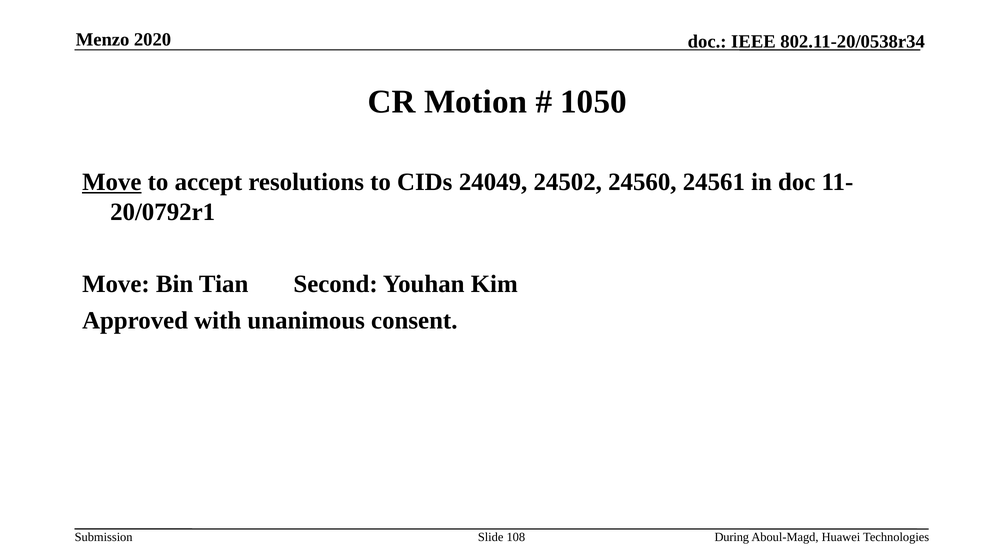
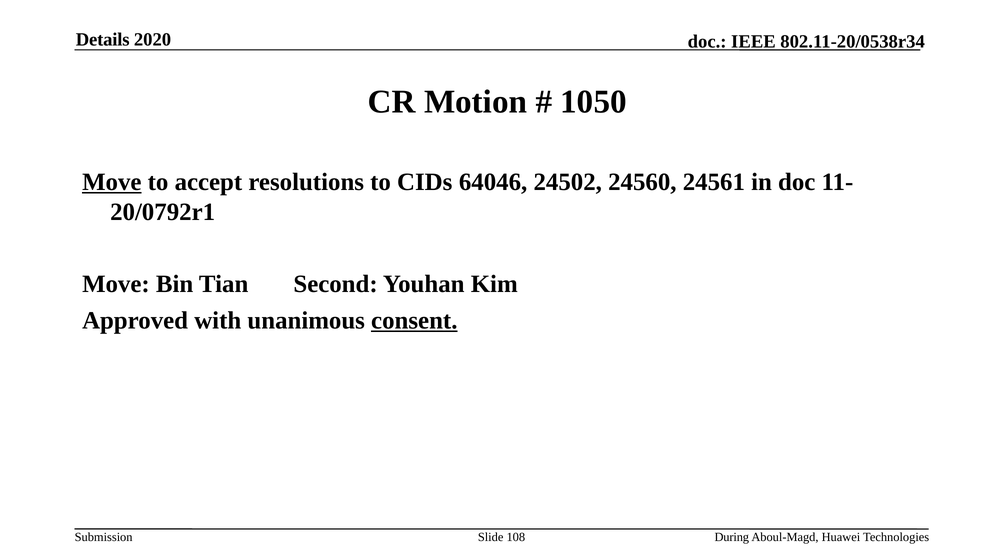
Menzo: Menzo -> Details
24049: 24049 -> 64046
consent underline: none -> present
